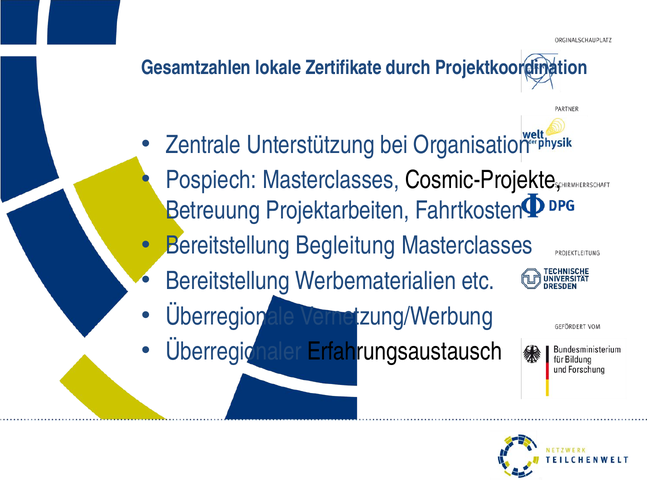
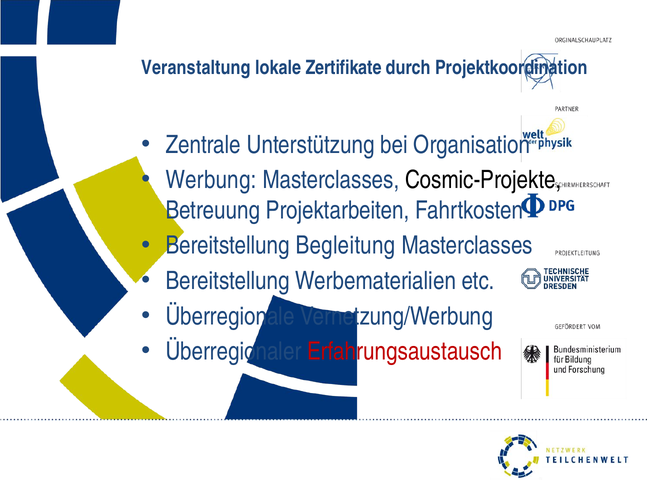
Gesamtzahlen: Gesamtzahlen -> Veranstaltung
Pospiech: Pospiech -> Werbung
Erfahrungsaustausch colour: black -> red
